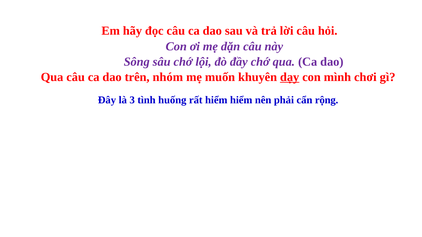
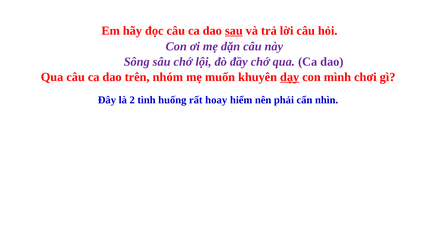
sau underline: none -> present
3: 3 -> 2
rất hiểm: hiểm -> hoay
rộng: rộng -> nhìn
